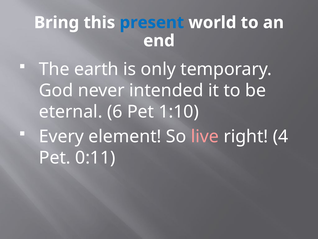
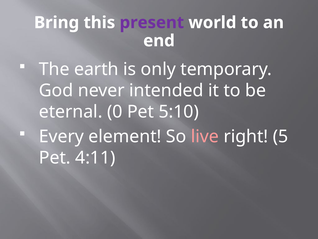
present colour: blue -> purple
6: 6 -> 0
1:10: 1:10 -> 5:10
4: 4 -> 5
0:11: 0:11 -> 4:11
